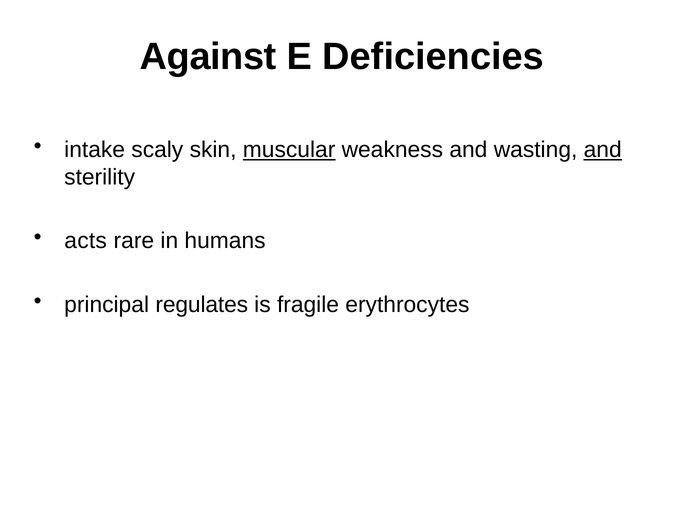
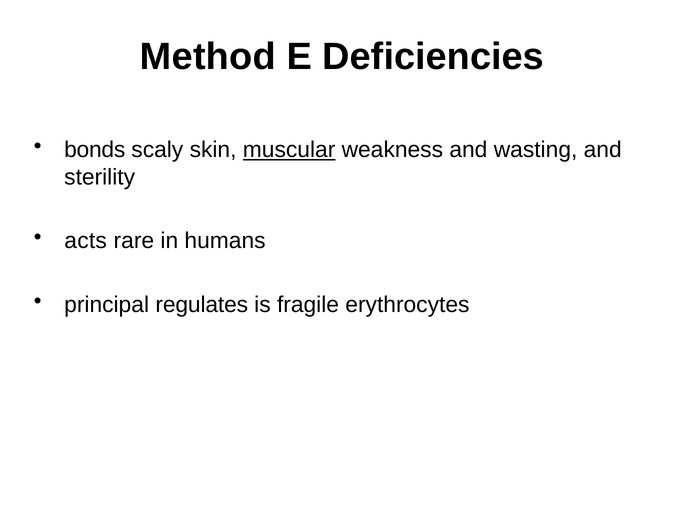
Against: Against -> Method
intake: intake -> bonds
and at (603, 150) underline: present -> none
